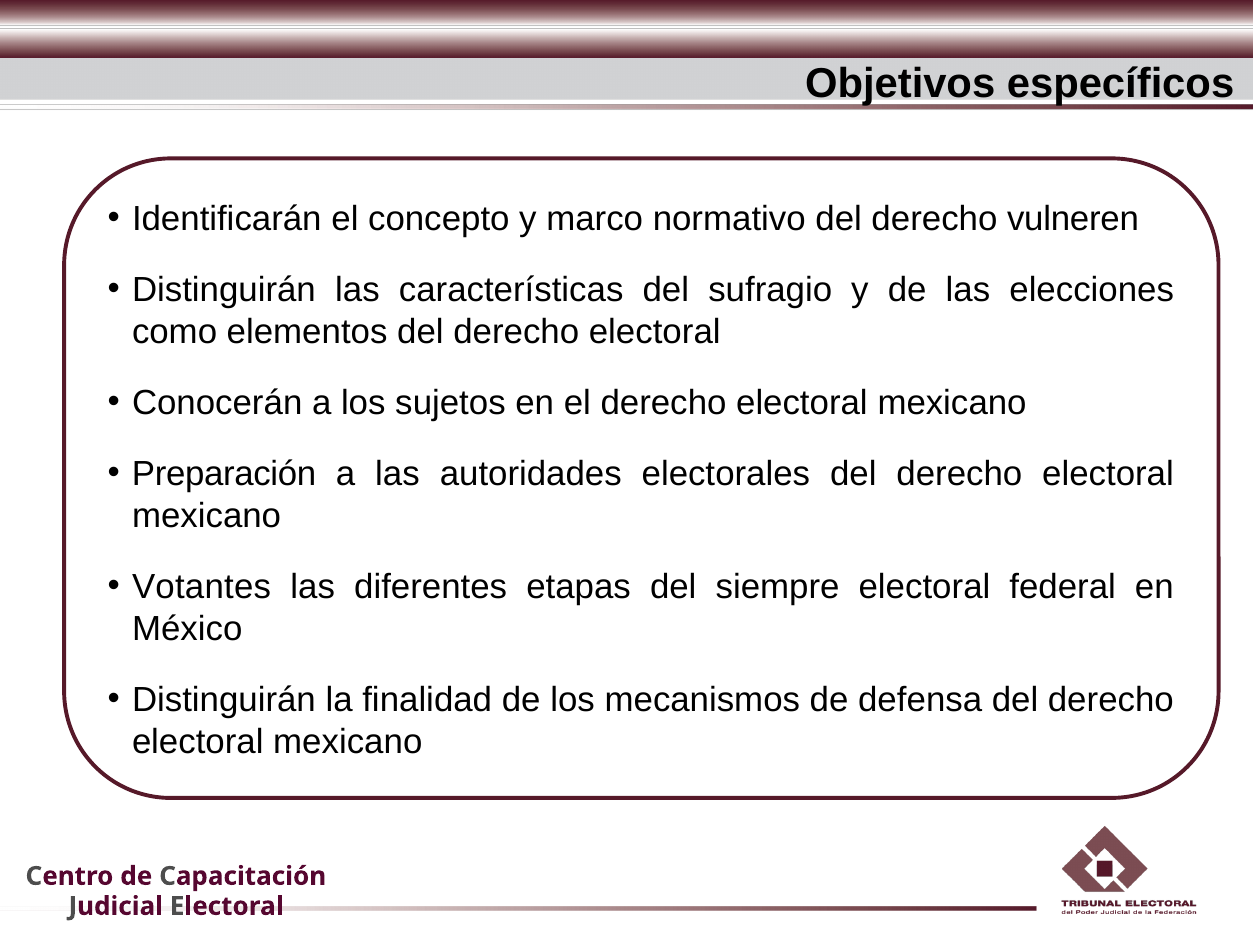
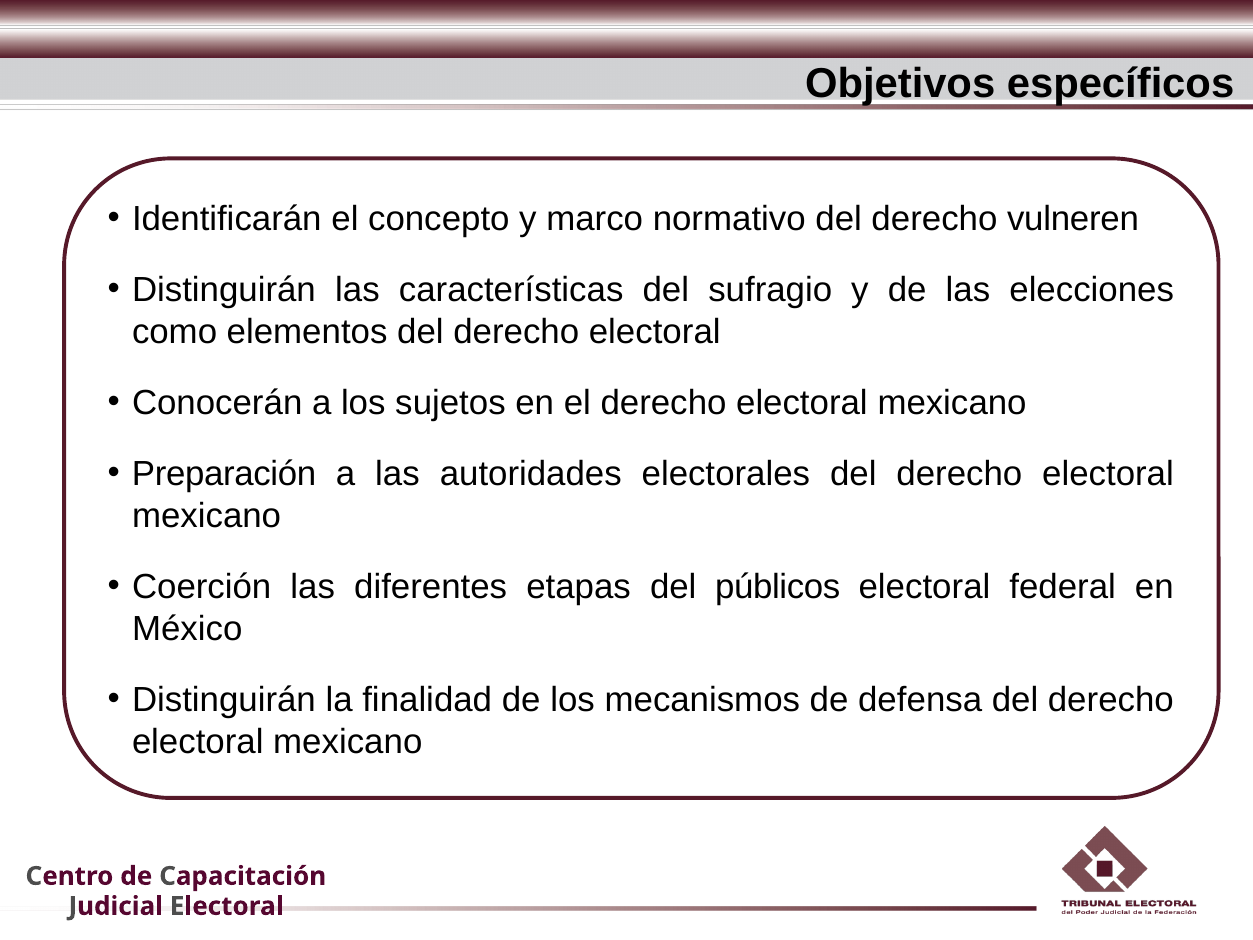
Votantes: Votantes -> Coerción
siempre: siempre -> públicos
